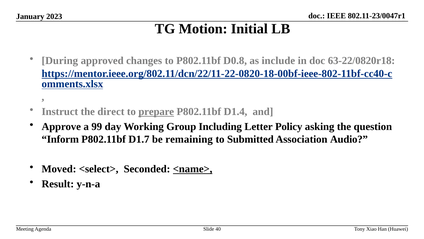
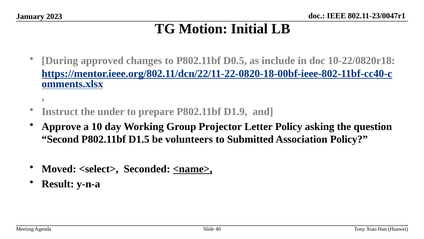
D0.8: D0.8 -> D0.5
63-22/0820r18: 63-22/0820r18 -> 10-22/0820r18
direct: direct -> under
prepare underline: present -> none
D1.4: D1.4 -> D1.9
99: 99 -> 10
Including: Including -> Projector
Inform: Inform -> Second
D1.7: D1.7 -> D1.5
remaining: remaining -> volunteers
Association Audio: Audio -> Policy
